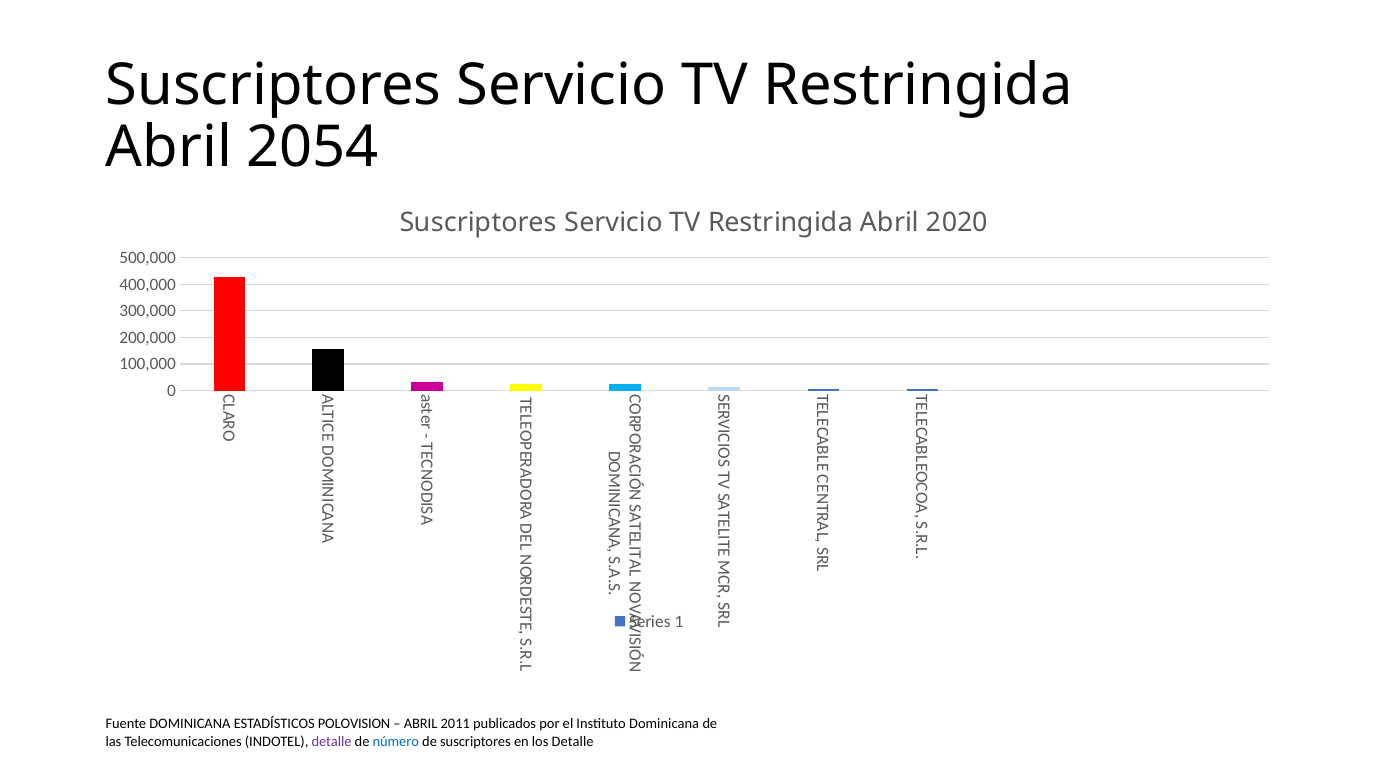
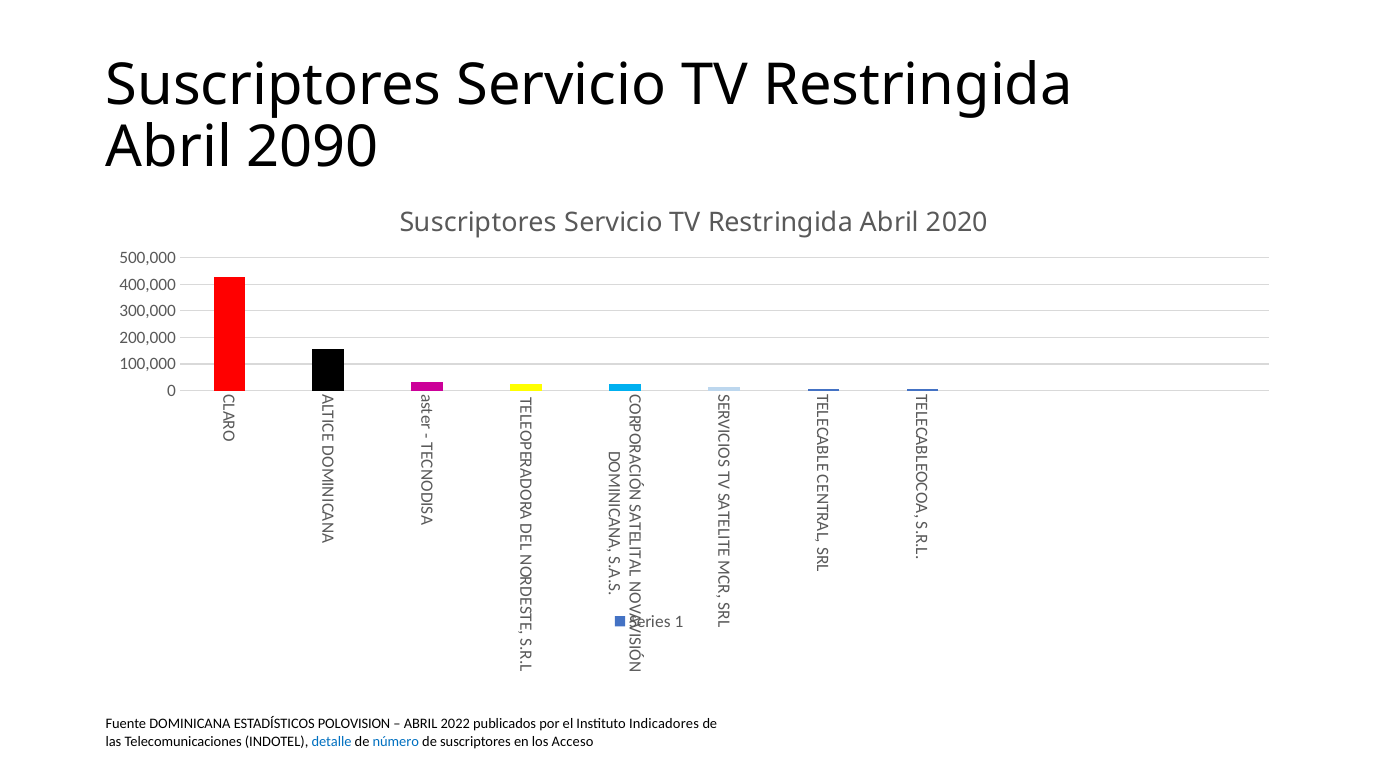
2054: 2054 -> 2090
2011: 2011 -> 2022
Instituto Dominicana: Dominicana -> Indicadores
detalle at (332, 741) colour: purple -> blue
los Detalle: Detalle -> Acceso
